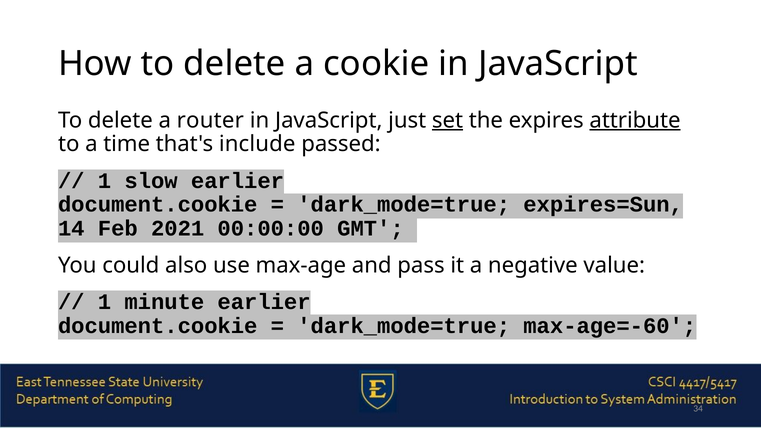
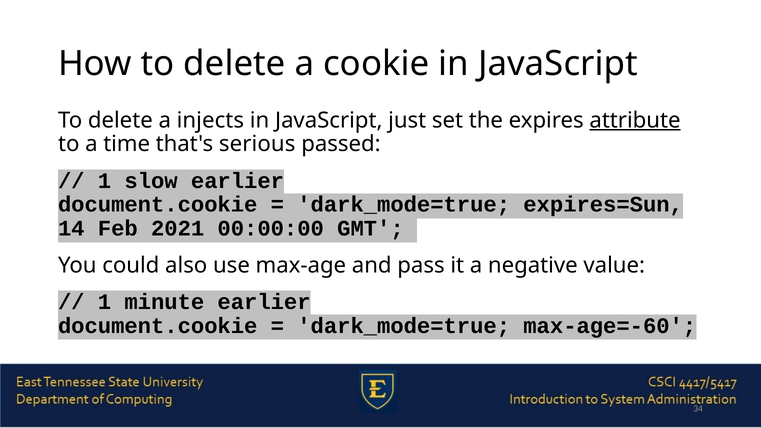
router: router -> injects
set underline: present -> none
include: include -> serious
